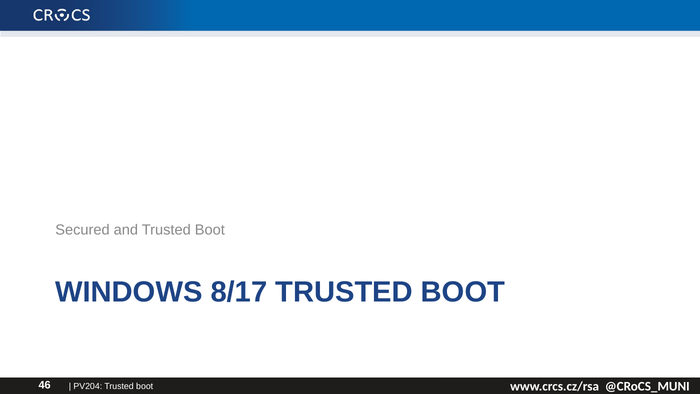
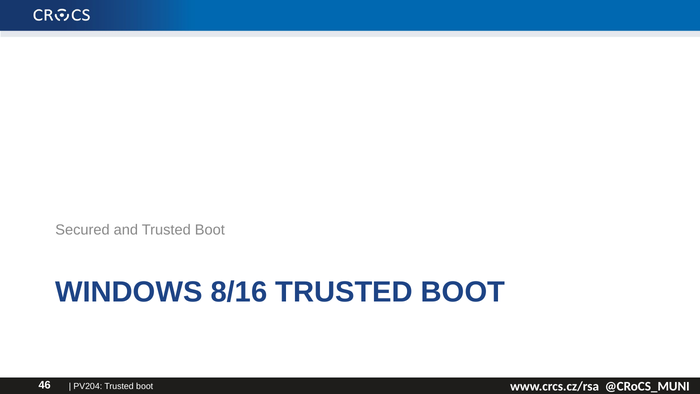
8/17: 8/17 -> 8/16
